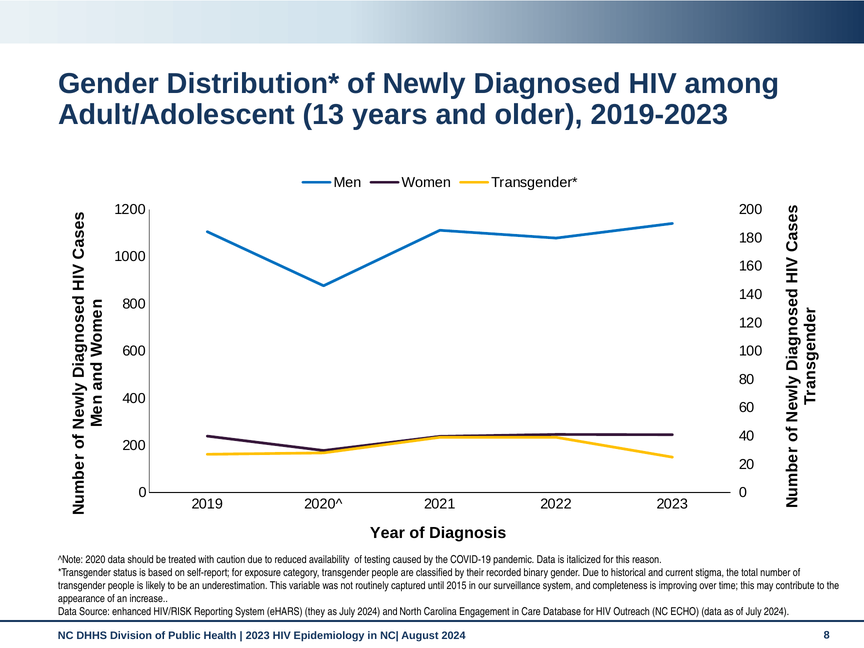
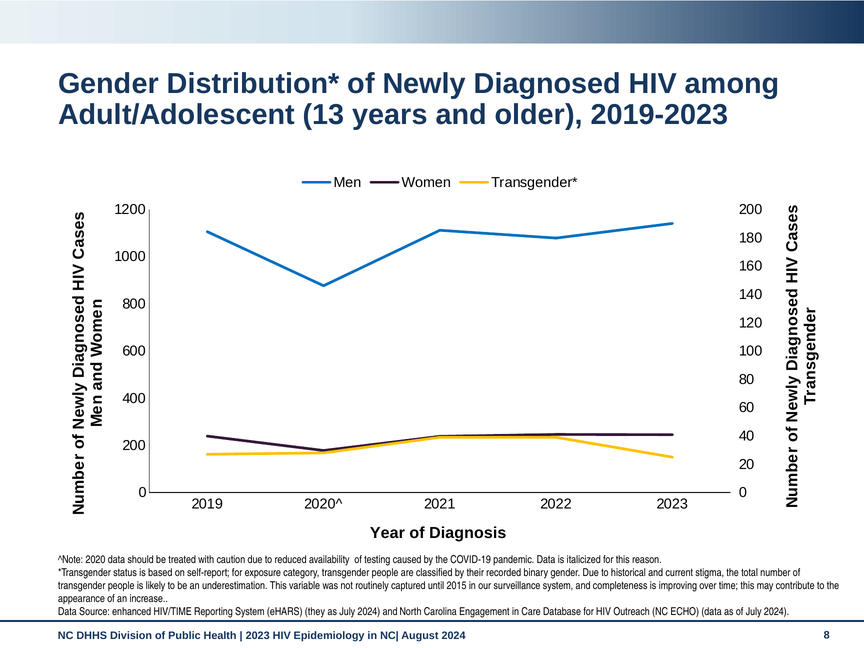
HIV/RISK: HIV/RISK -> HIV/TIME
